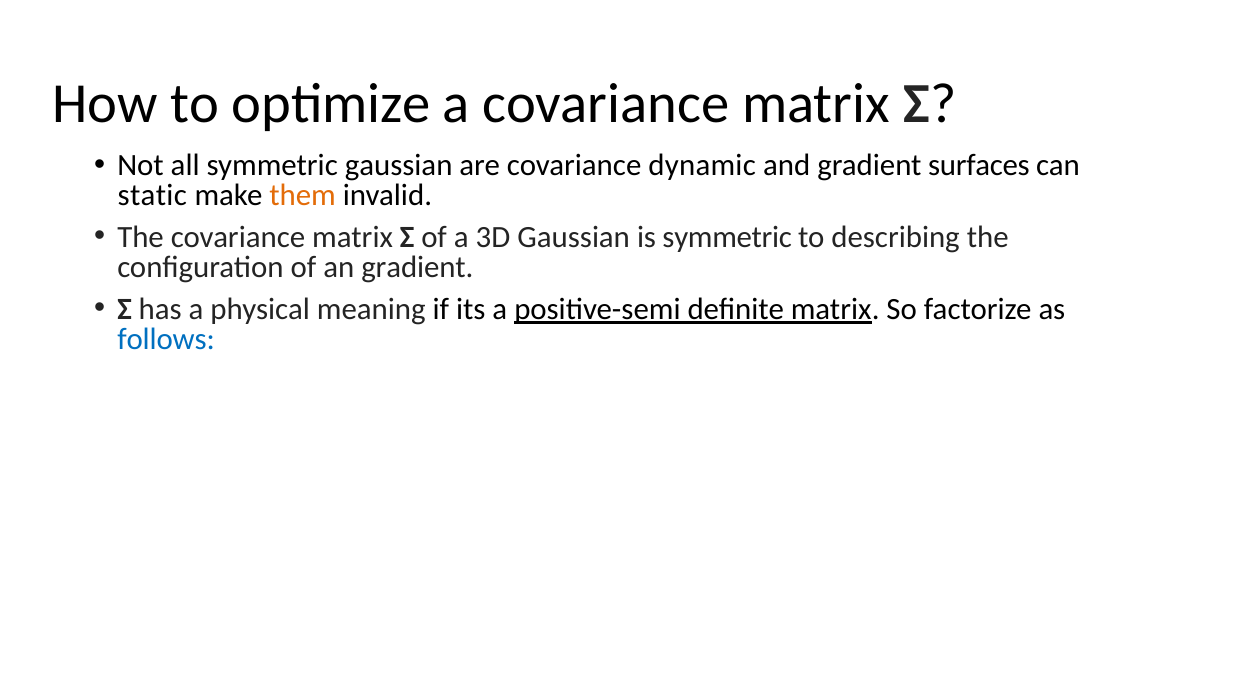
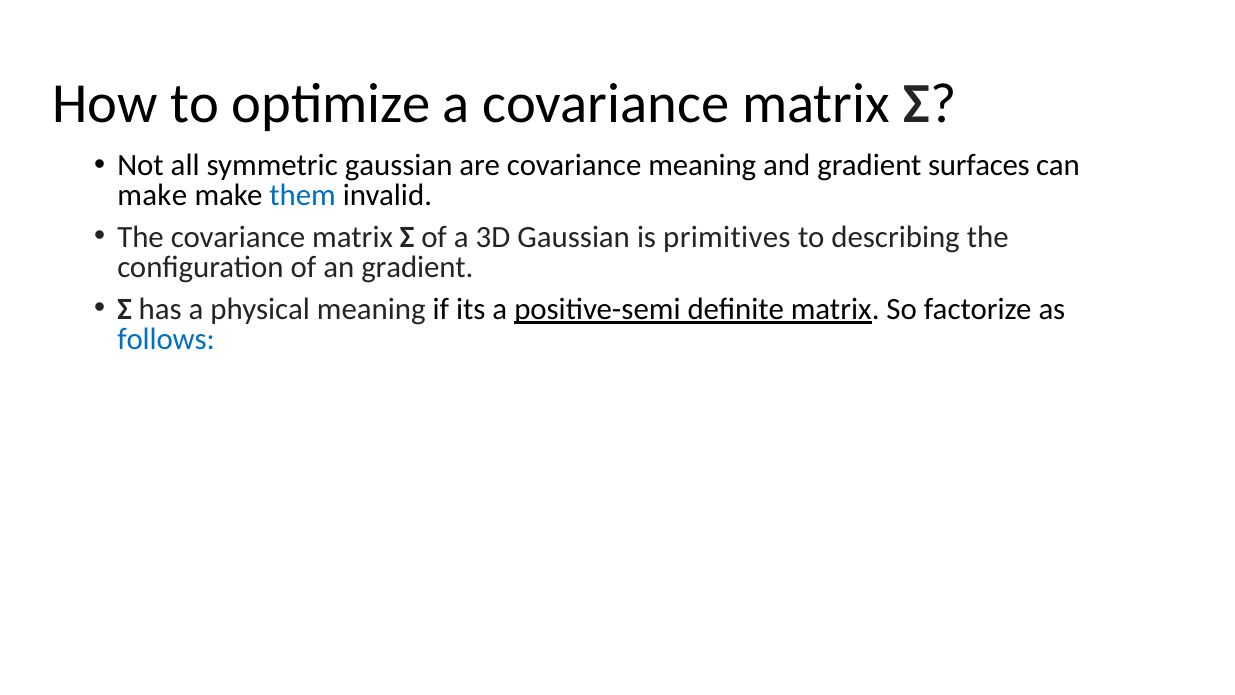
covariance dynamic: dynamic -> meaning
static at (152, 196): static -> make
them colour: orange -> blue
is symmetric: symmetric -> primitives
